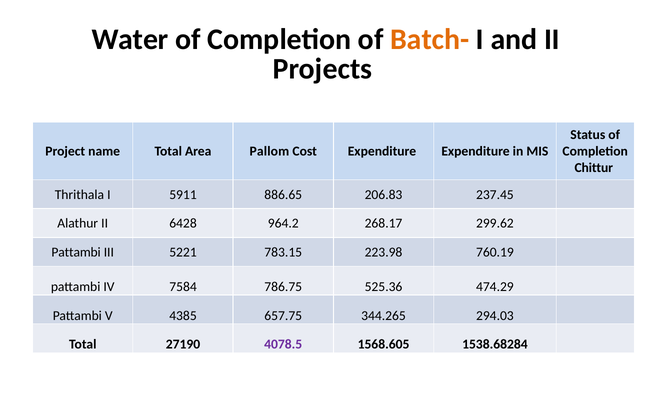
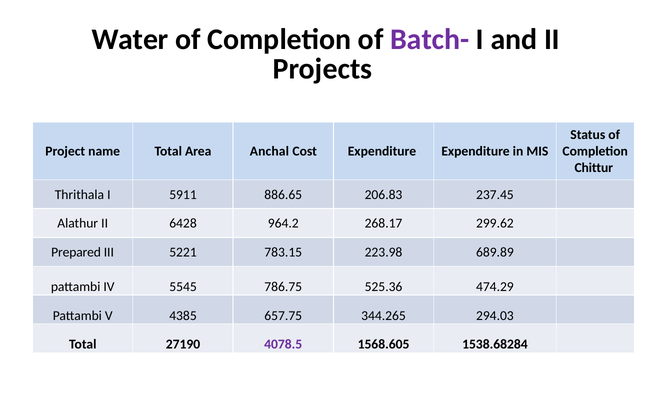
Batch- colour: orange -> purple
Pallom: Pallom -> Anchal
Pattambi at (76, 253): Pattambi -> Prepared
760.19: 760.19 -> 689.89
7584: 7584 -> 5545
